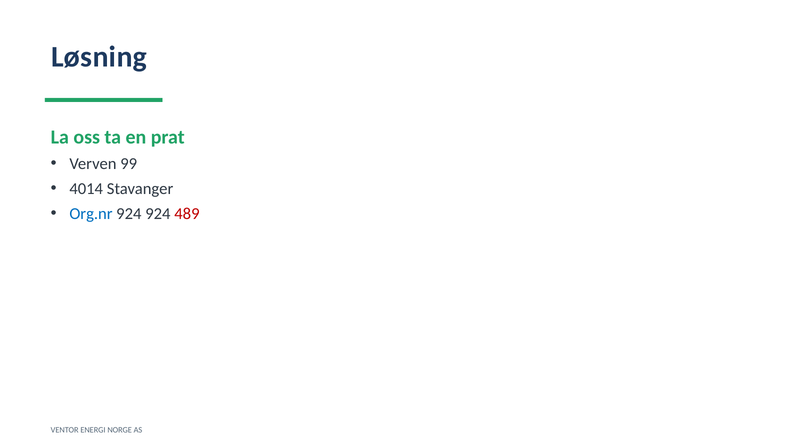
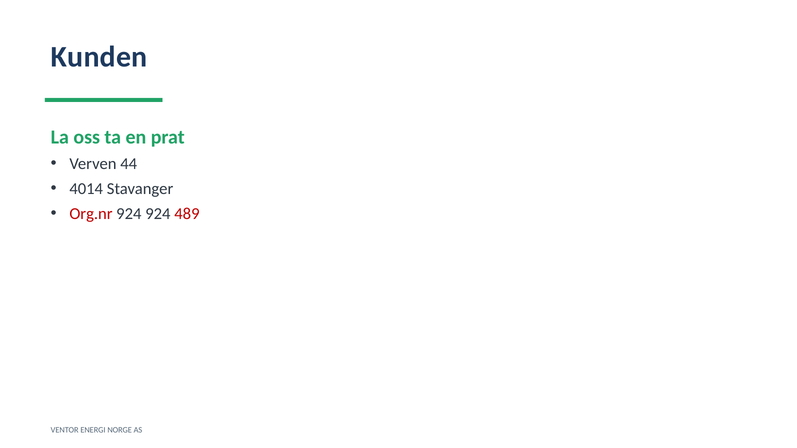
Løsning: Løsning -> Kunden
99: 99 -> 44
Org.nr colour: blue -> red
